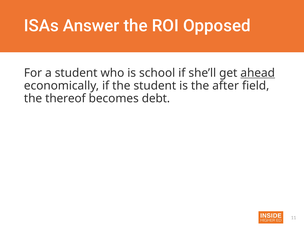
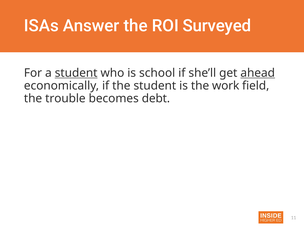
Opposed: Opposed -> Surveyed
student at (76, 73) underline: none -> present
after: after -> work
thereof: thereof -> trouble
